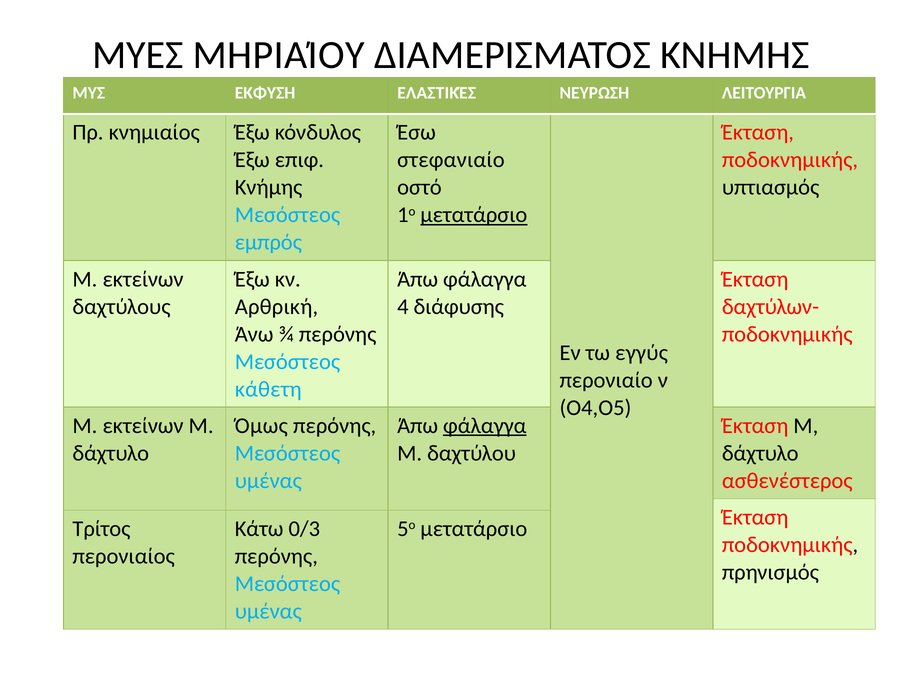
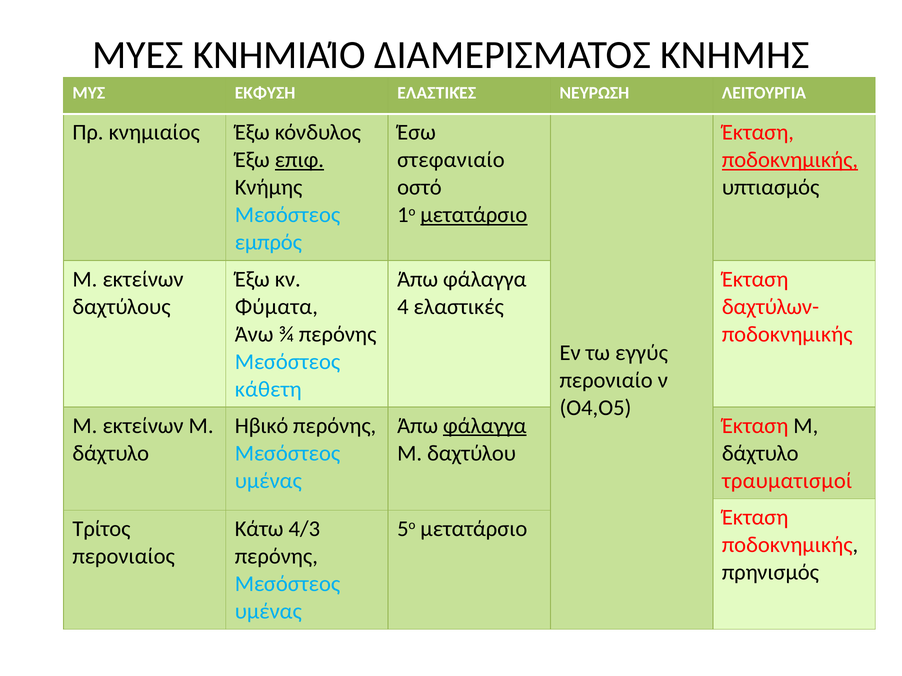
ΜΗΡΙΑΊΟΥ: ΜΗΡΙΑΊΟΥ -> ΚΝΗΜΙΑΊΟ
επιφ underline: none -> present
ποδοκνημικής at (790, 160) underline: none -> present
Αρθρική: Αρθρική -> Φύματα
4 διάφυσης: διάφυσης -> ελαστικές
Όμως: Όμως -> Ηβικό
ασθενέστερος: ασθενέστερος -> τραυματισμοί
0/3: 0/3 -> 4/3
